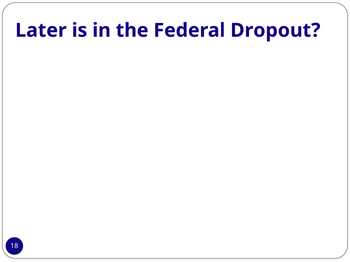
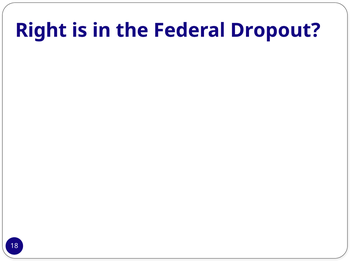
Later: Later -> Right
